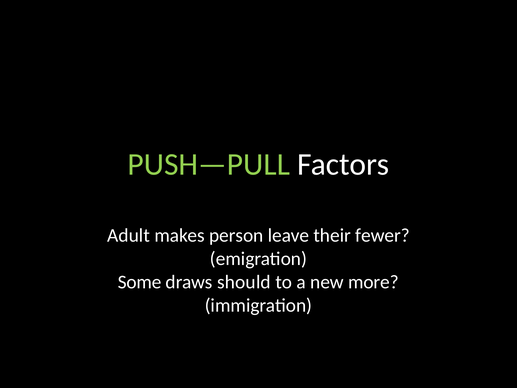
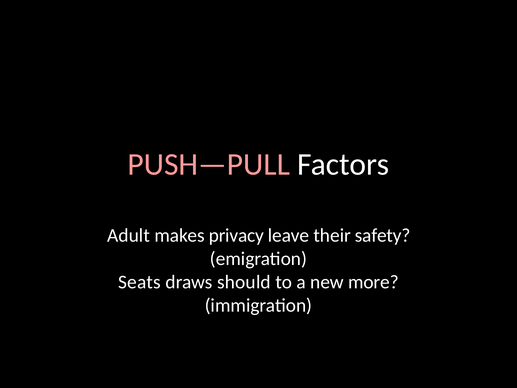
PUSH—PULL colour: light green -> pink
person: person -> privacy
fewer: fewer -> safety
Some: Some -> Seats
